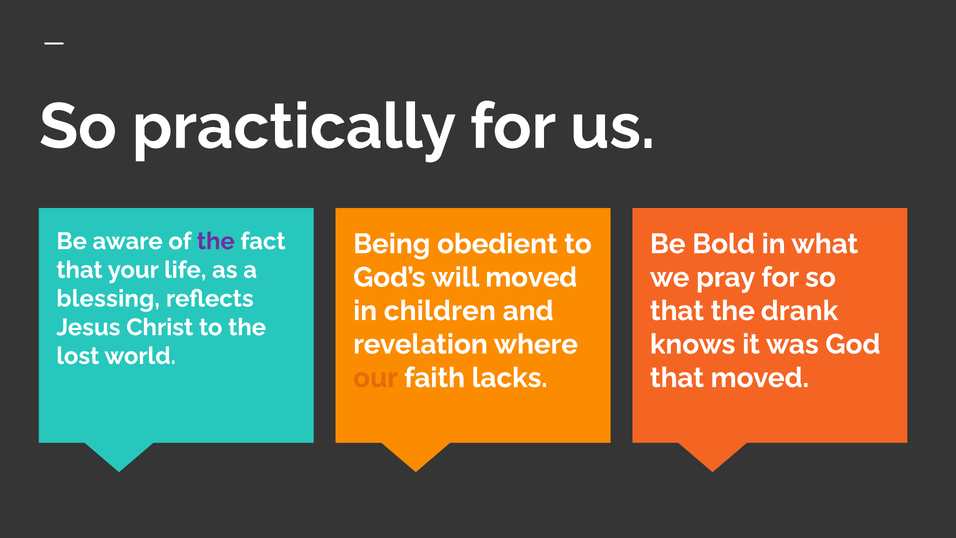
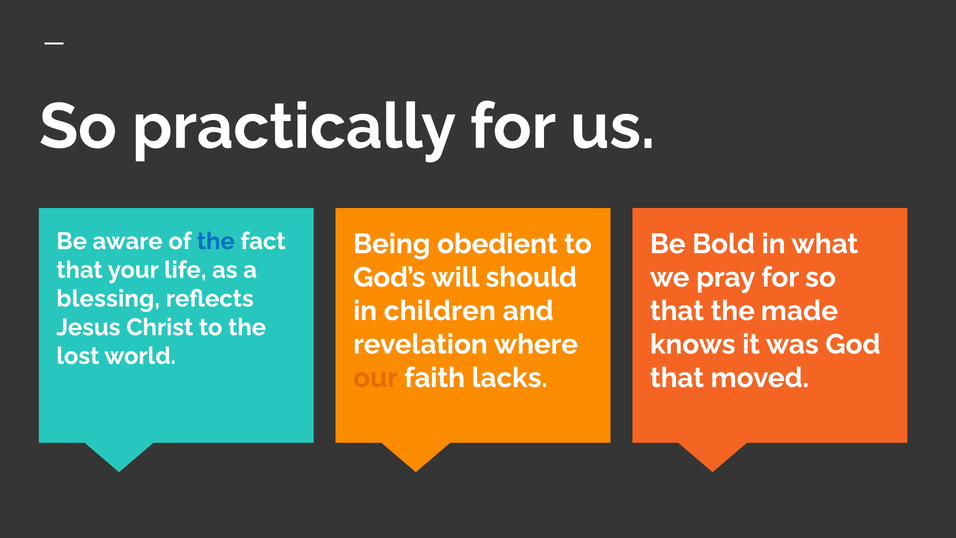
the at (216, 241) colour: purple -> blue
will moved: moved -> should
drank: drank -> made
